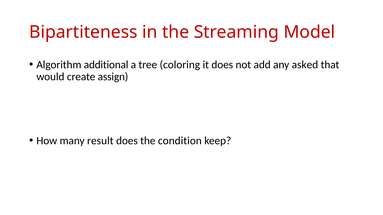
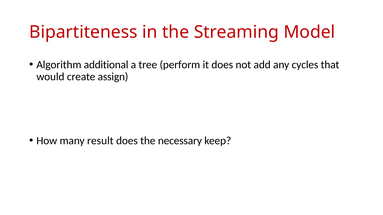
coloring: coloring -> perform
asked: asked -> cycles
condition: condition -> necessary
